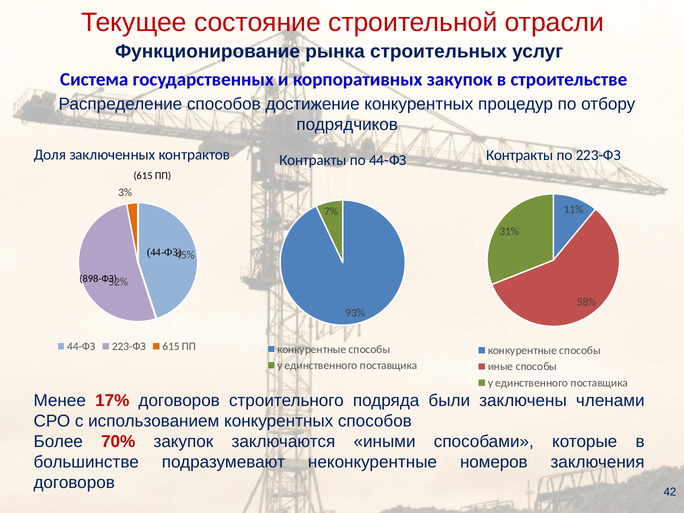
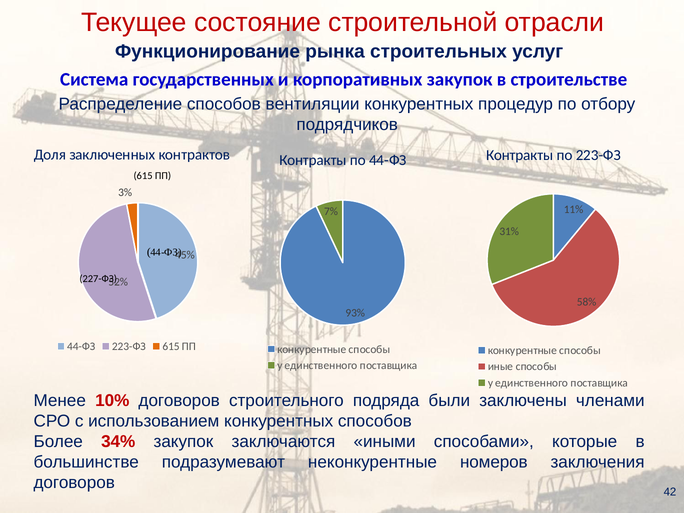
достижение: достижение -> вентиляции
898-ФЗ: 898-ФЗ -> 227-ФЗ
17%: 17% -> 10%
70%: 70% -> 34%
